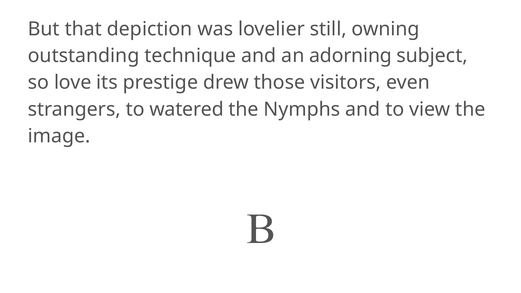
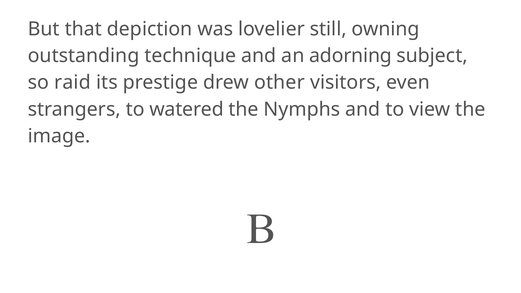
love: love -> raid
those: those -> other
